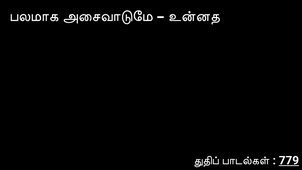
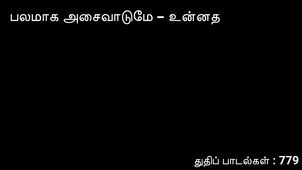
779 underline: present -> none
